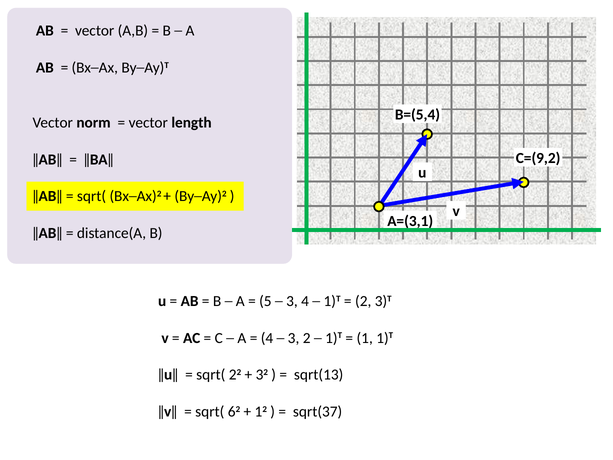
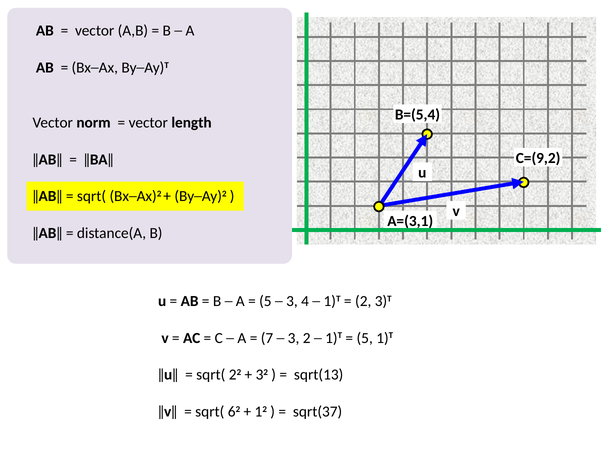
4 at (267, 338): 4 -> 7
1 at (365, 338): 1 -> 5
